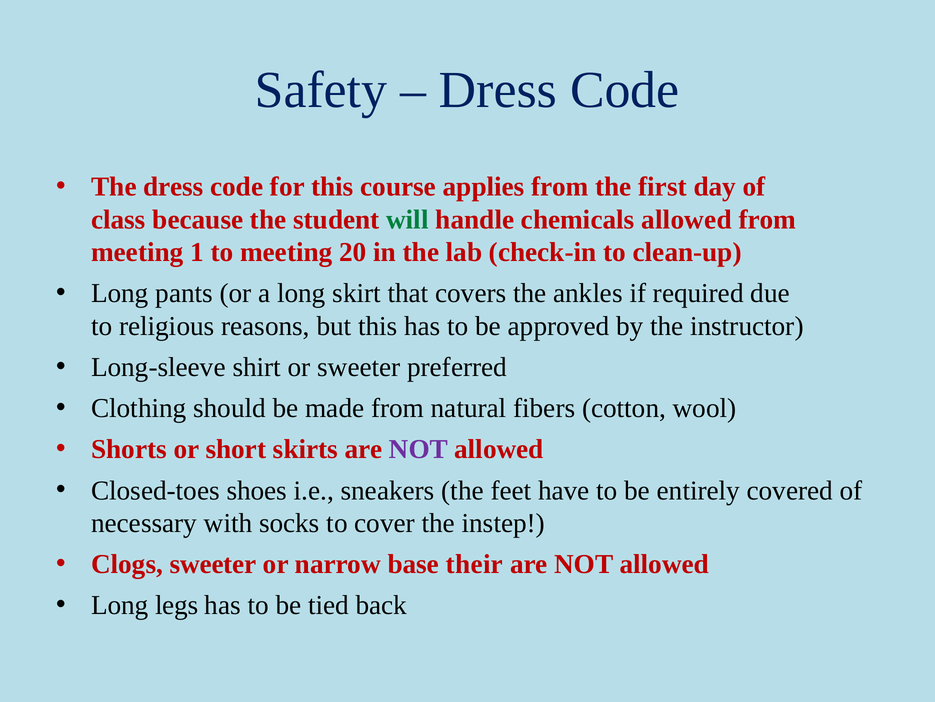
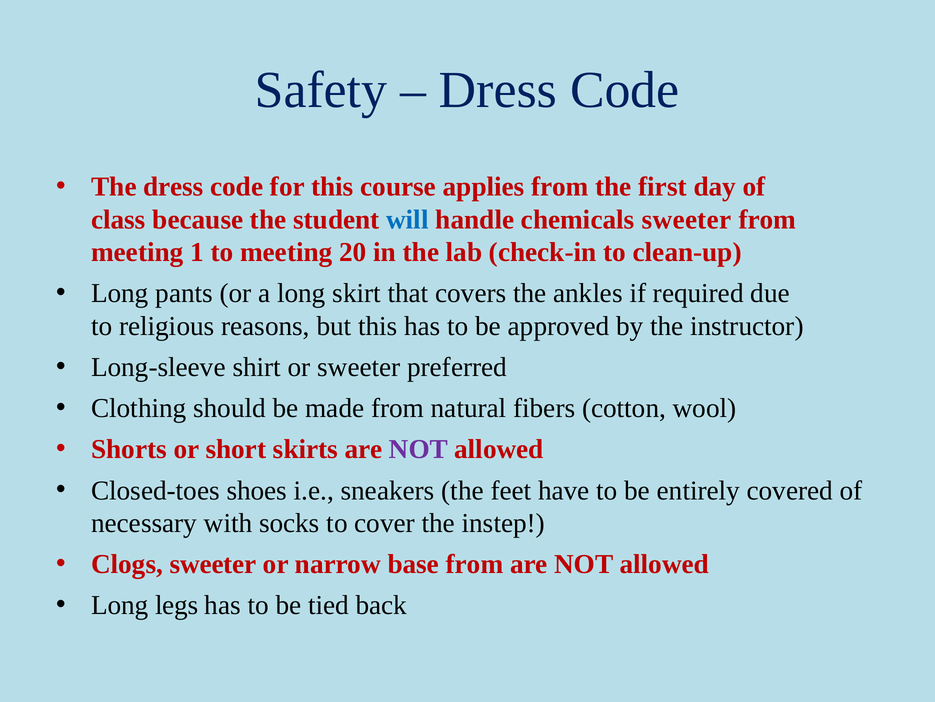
will colour: green -> blue
chemicals allowed: allowed -> sweeter
base their: their -> from
